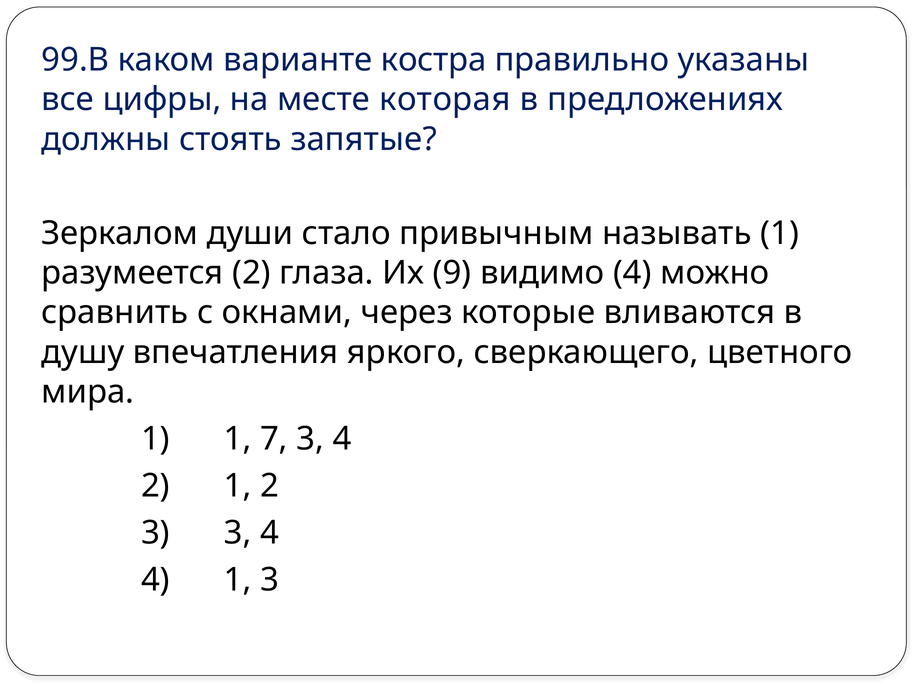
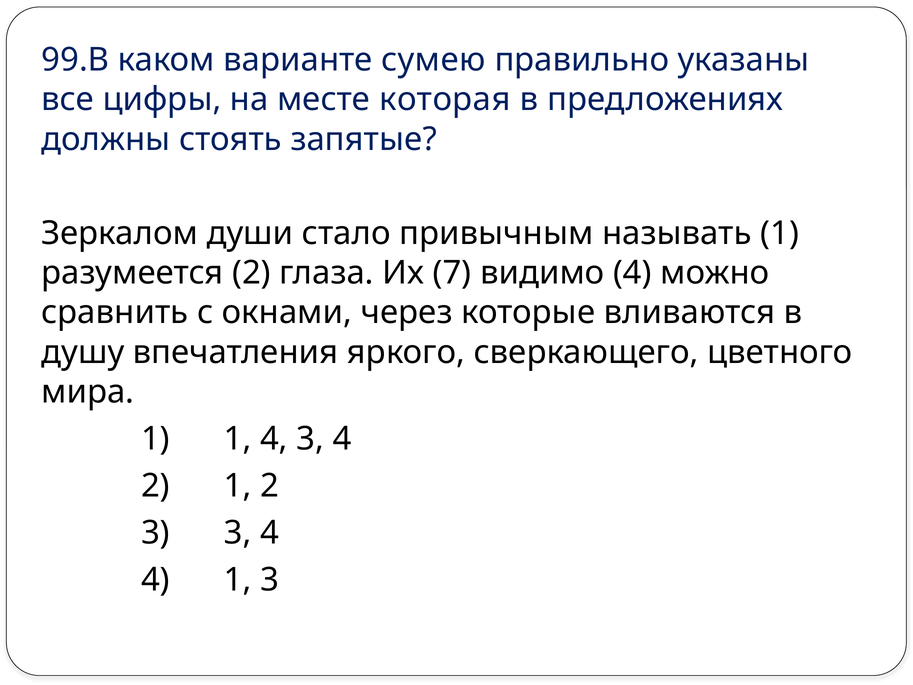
костра: костра -> сумею
9: 9 -> 7
1 7: 7 -> 4
